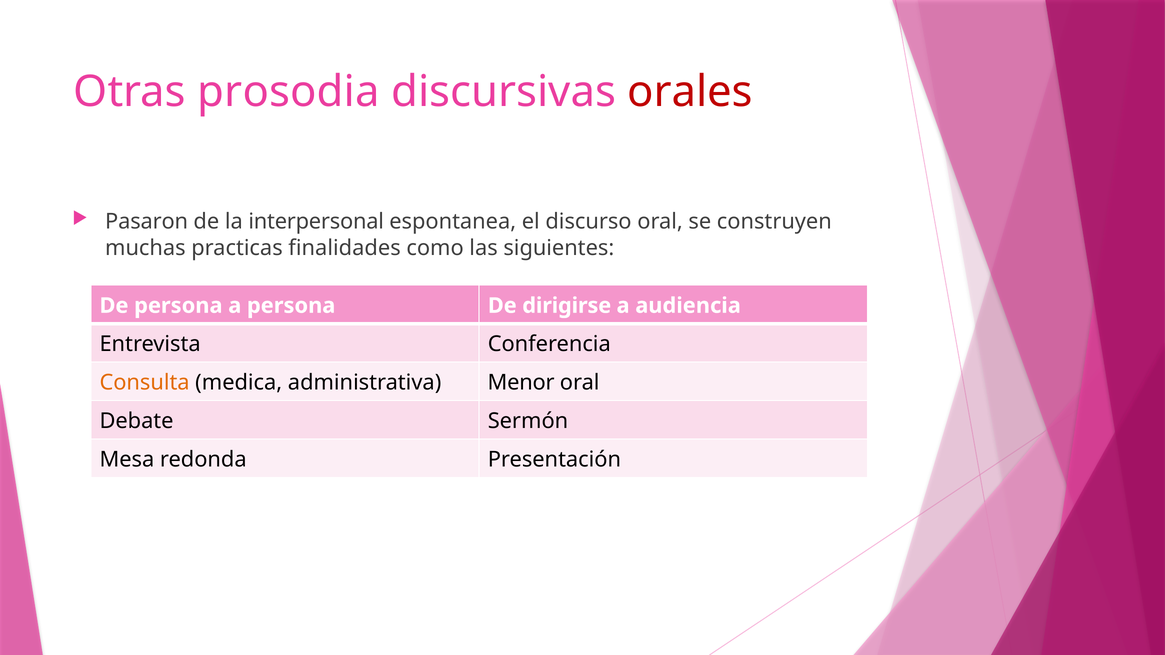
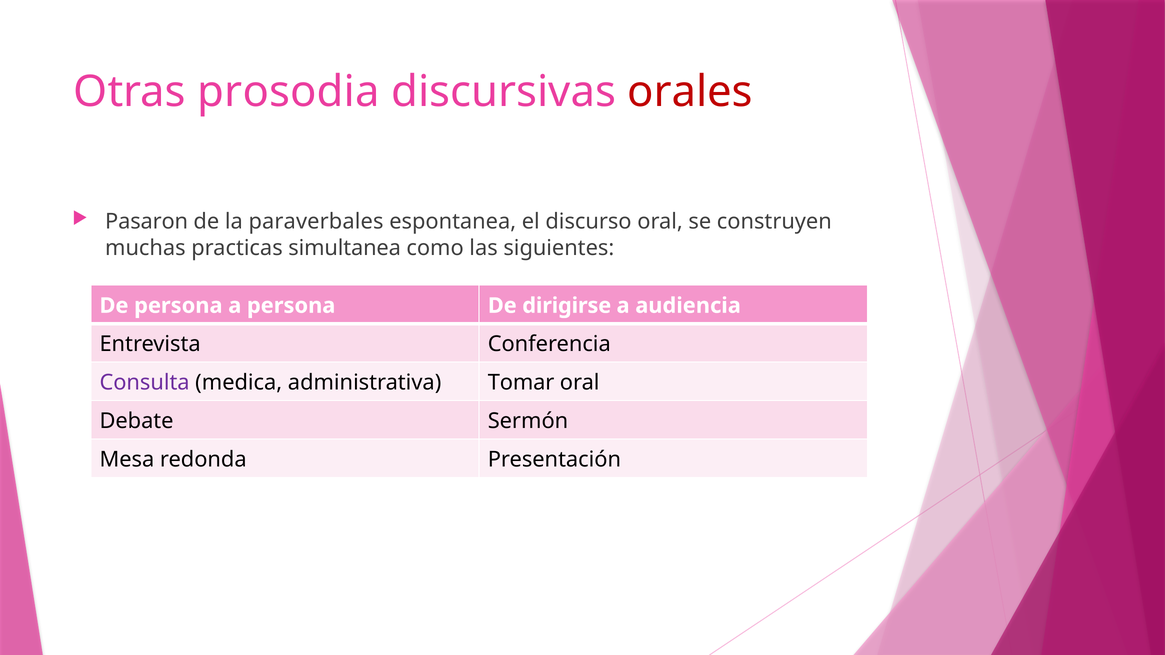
interpersonal: interpersonal -> paraverbales
finalidades: finalidades -> simultanea
Consulta colour: orange -> purple
Menor: Menor -> Tomar
